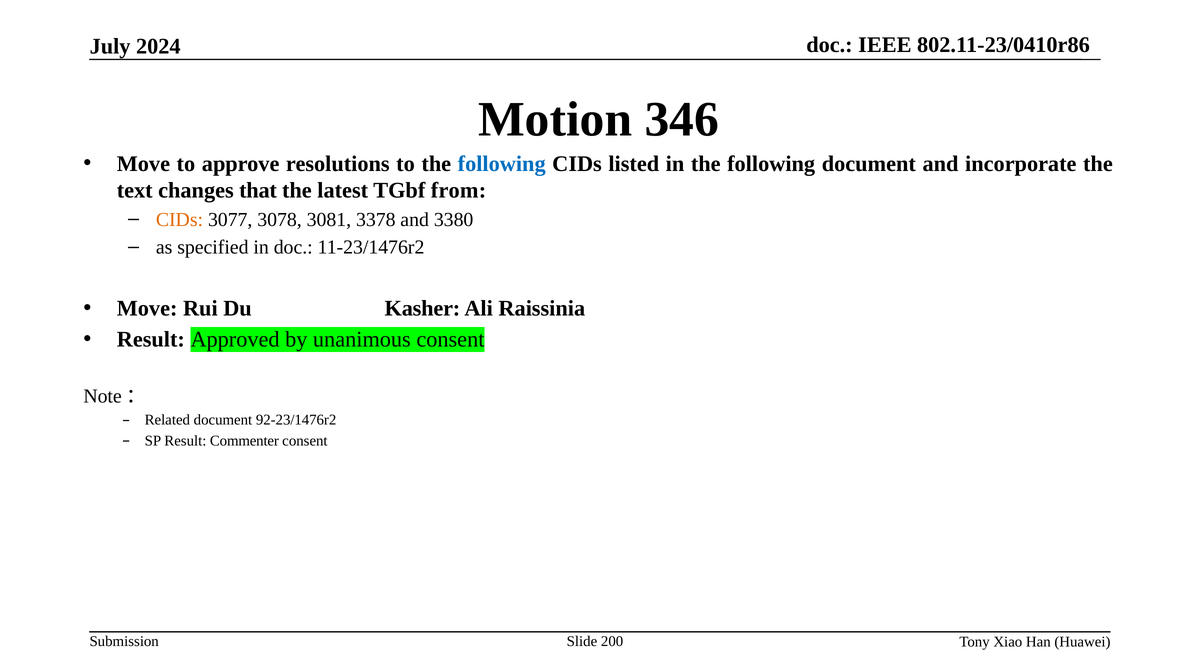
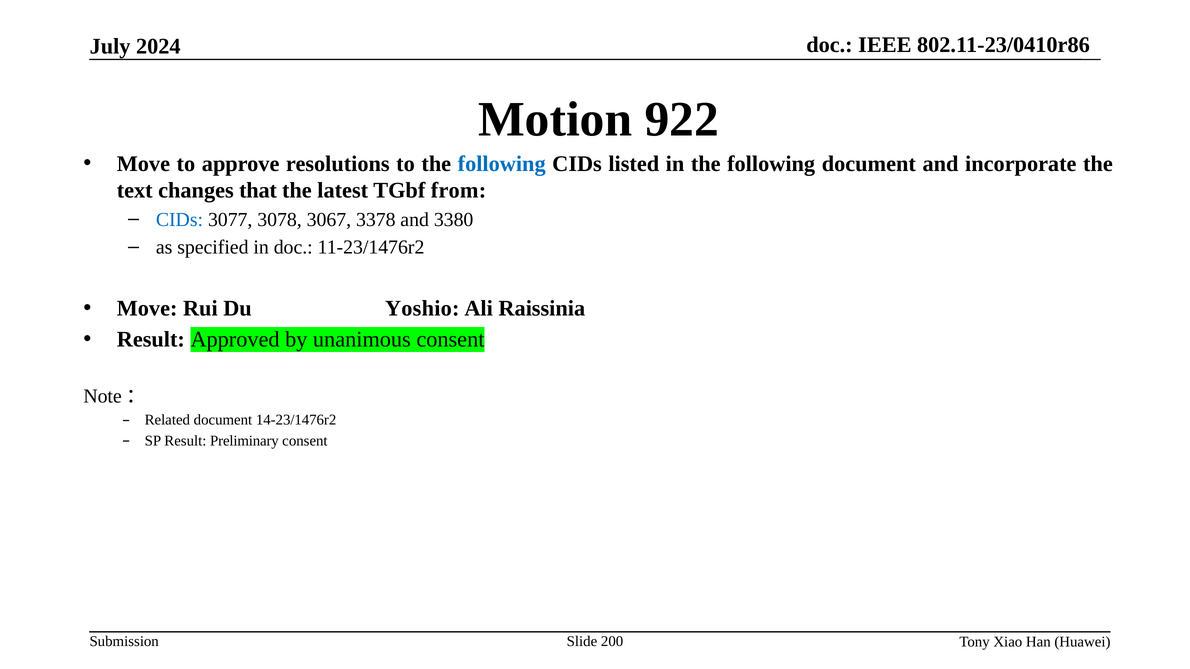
346: 346 -> 922
CIDs at (179, 220) colour: orange -> blue
3081: 3081 -> 3067
Kasher: Kasher -> Yoshio
92-23/1476r2: 92-23/1476r2 -> 14-23/1476r2
Commenter: Commenter -> Preliminary
